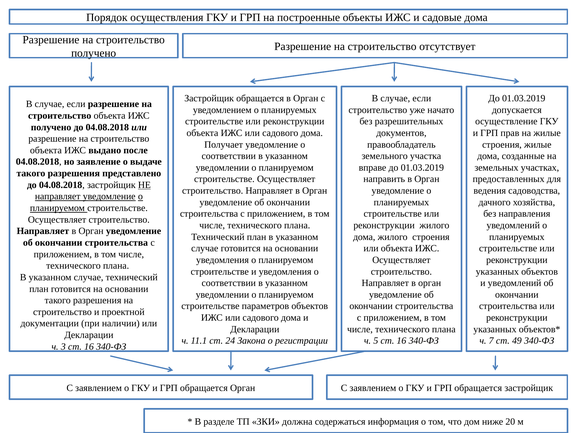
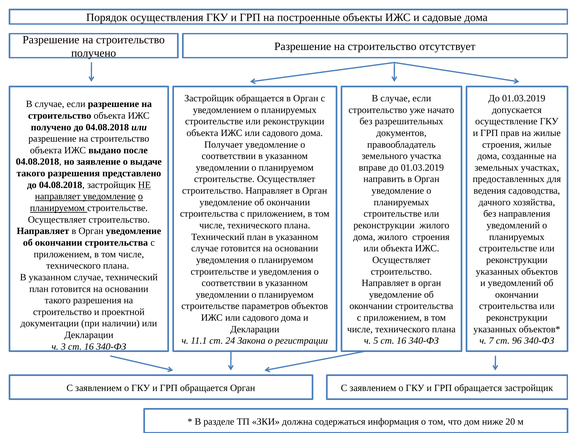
49: 49 -> 96
